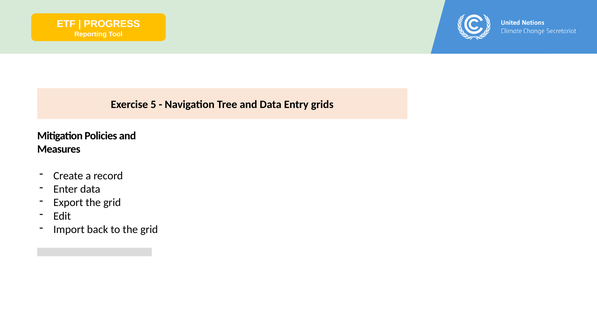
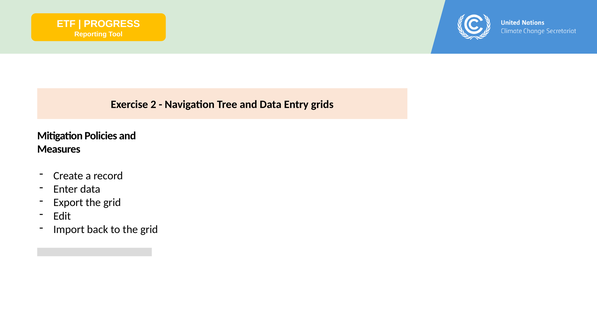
5: 5 -> 2
